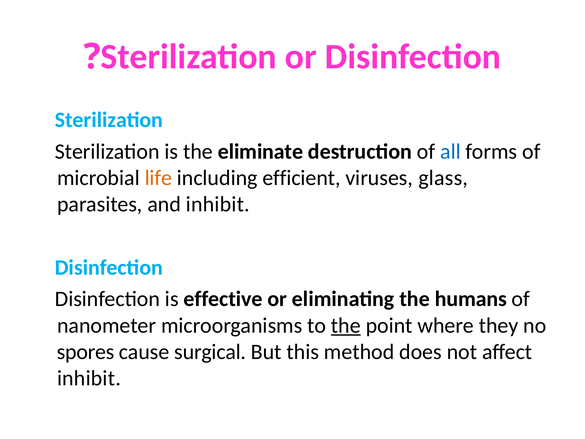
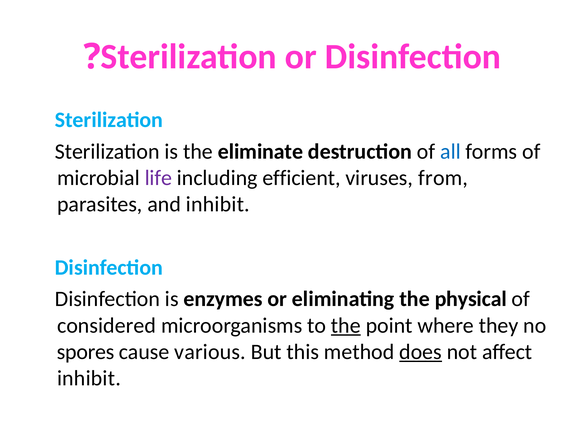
life colour: orange -> purple
glass: glass -> from
effective: effective -> enzymes
humans: humans -> physical
nanometer: nanometer -> considered
surgical: surgical -> various
does underline: none -> present
